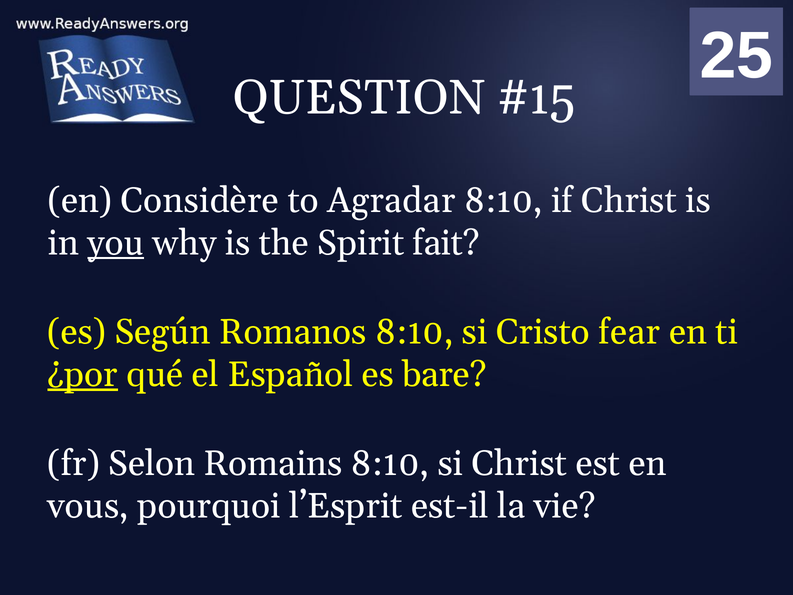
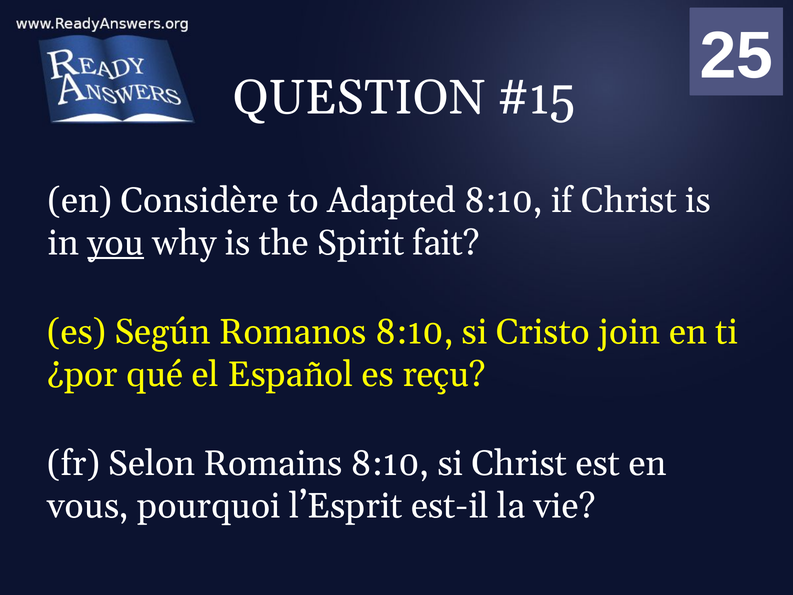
Agradar: Agradar -> Adapted
fear: fear -> join
¿por underline: present -> none
bare: bare -> reçu
